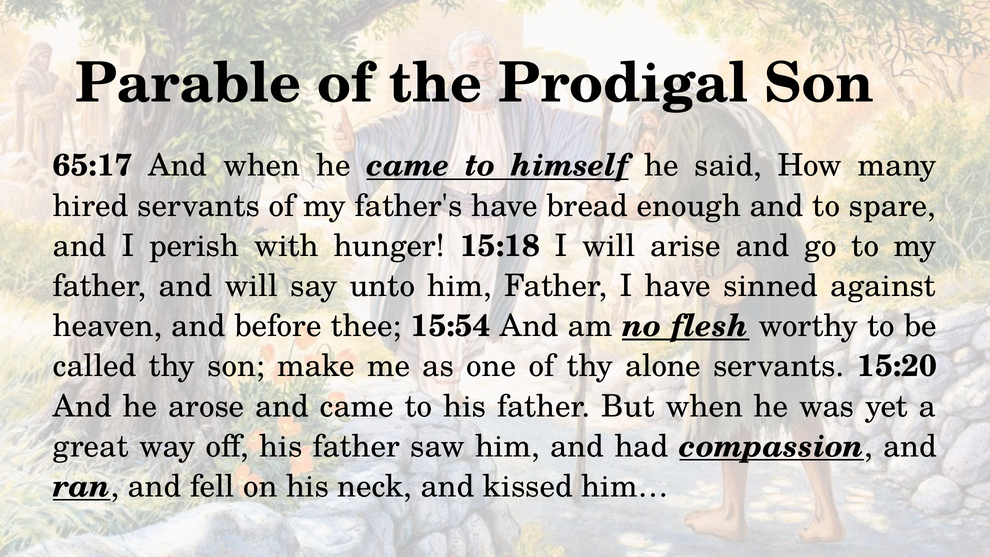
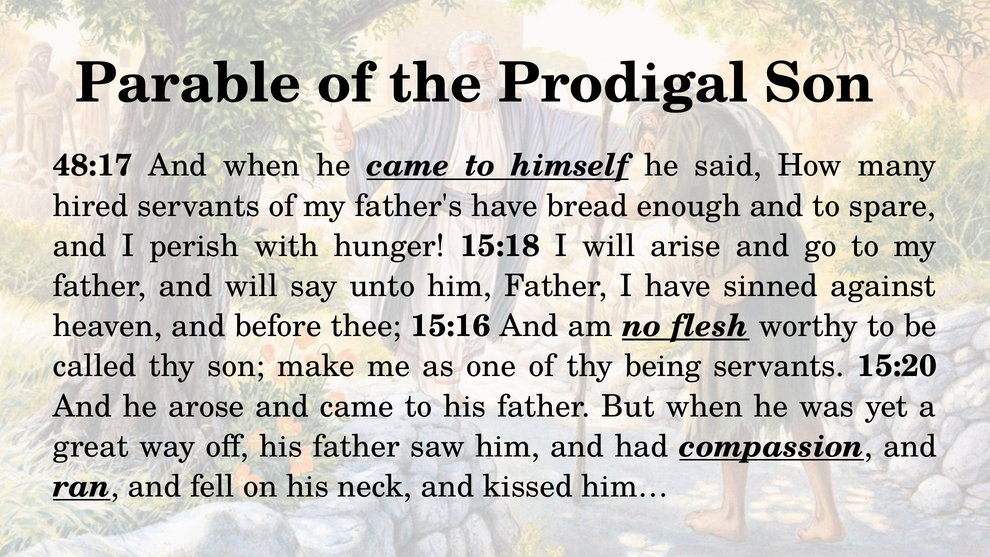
65:17: 65:17 -> 48:17
15:54: 15:54 -> 15:16
alone: alone -> being
